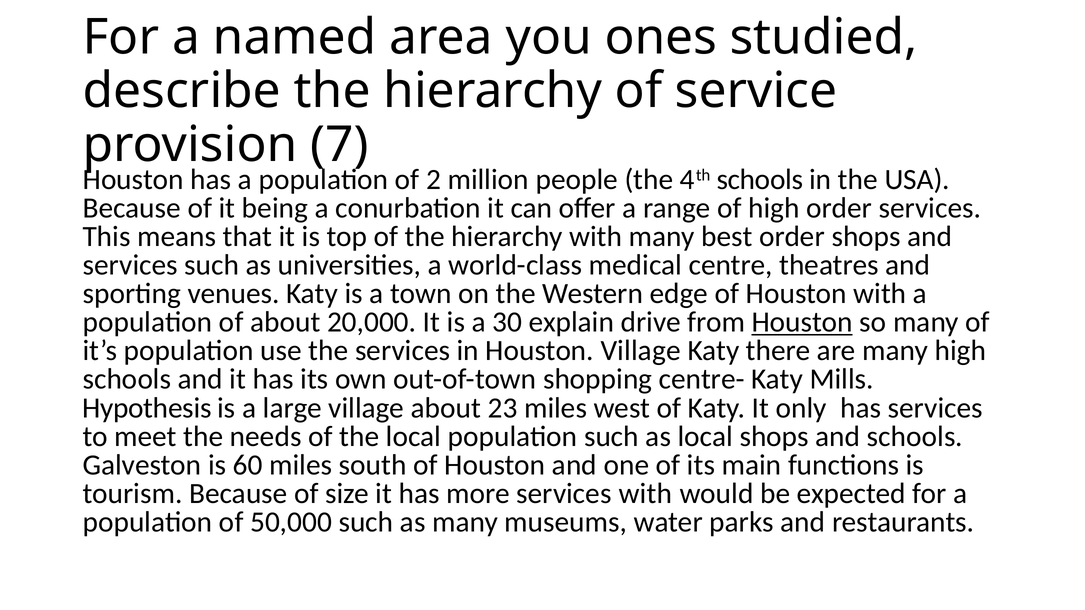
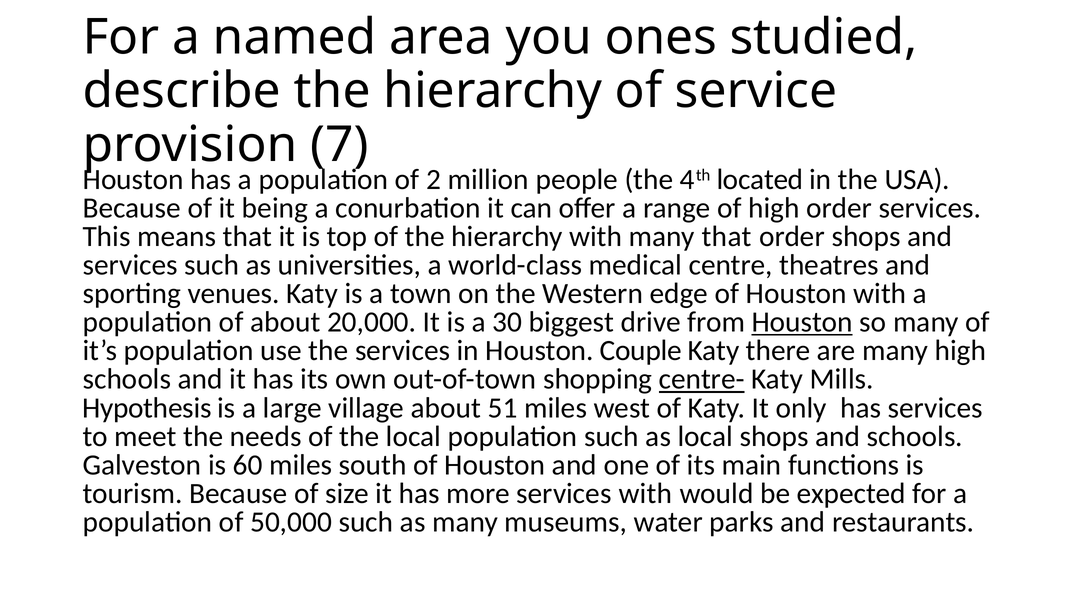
4th schools: schools -> located
many best: best -> that
explain: explain -> biggest
Houston Village: Village -> Couple
centre- underline: none -> present
23: 23 -> 51
